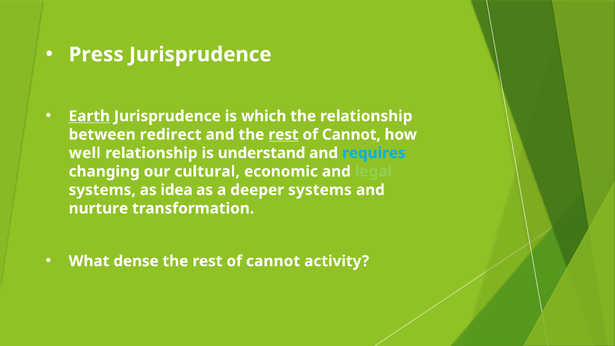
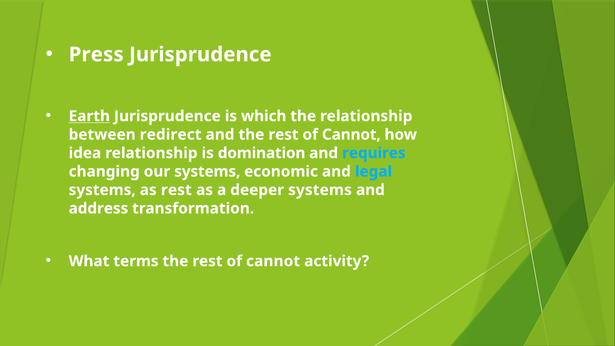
rest at (283, 135) underline: present -> none
well: well -> idea
understand: understand -> domination
our cultural: cultural -> systems
legal colour: light green -> light blue
as idea: idea -> rest
nurture: nurture -> address
dense: dense -> terms
